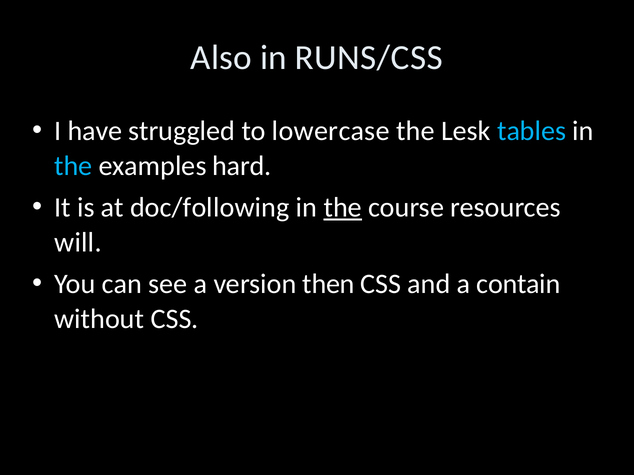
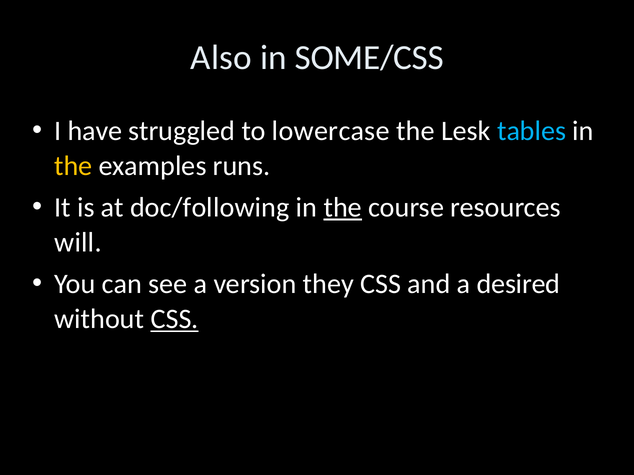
RUNS/CSS: RUNS/CSS -> SOME/CSS
the at (73, 166) colour: light blue -> yellow
hard: hard -> runs
then: then -> they
contain: contain -> desired
CSS at (175, 319) underline: none -> present
